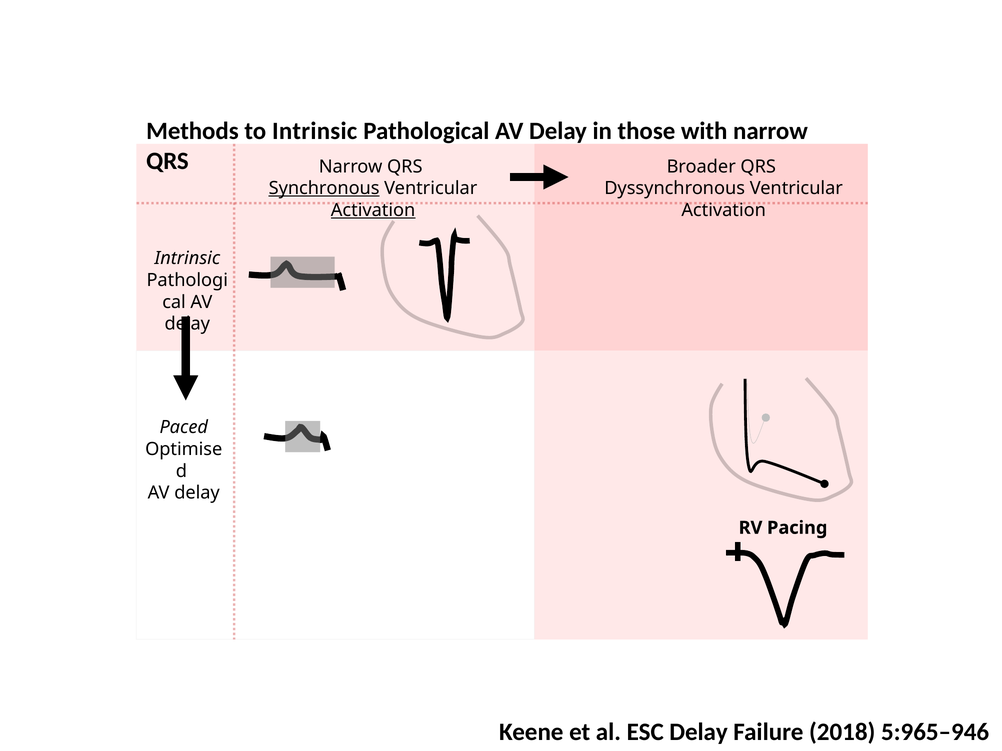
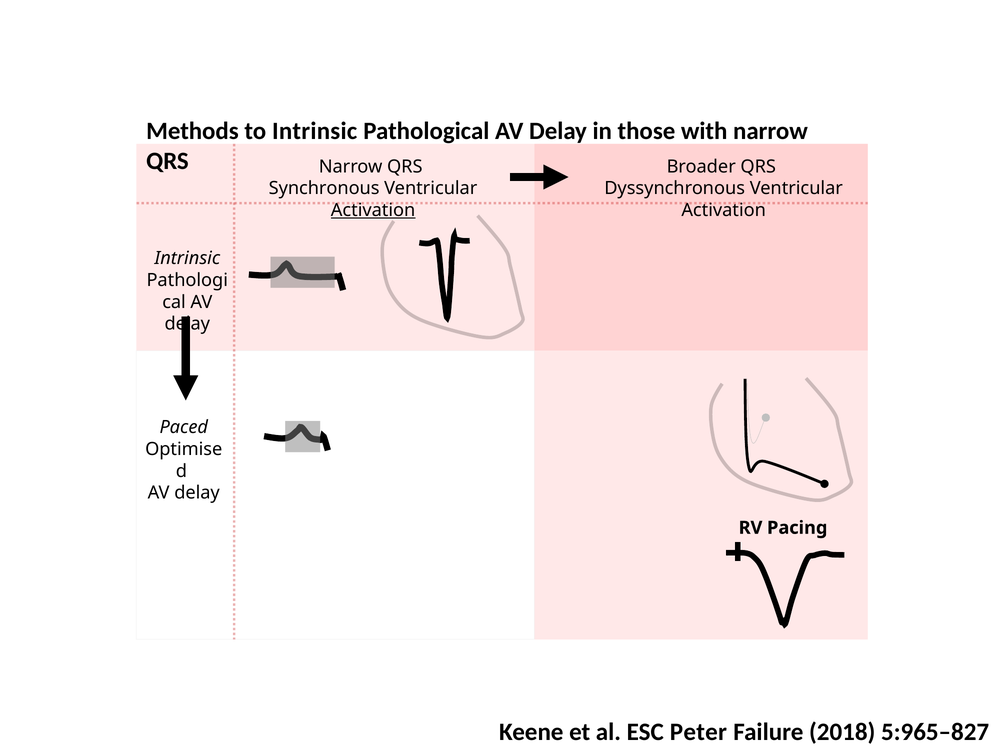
Synchronous underline: present -> none
ESC Delay: Delay -> Peter
5:965–946: 5:965–946 -> 5:965–827
